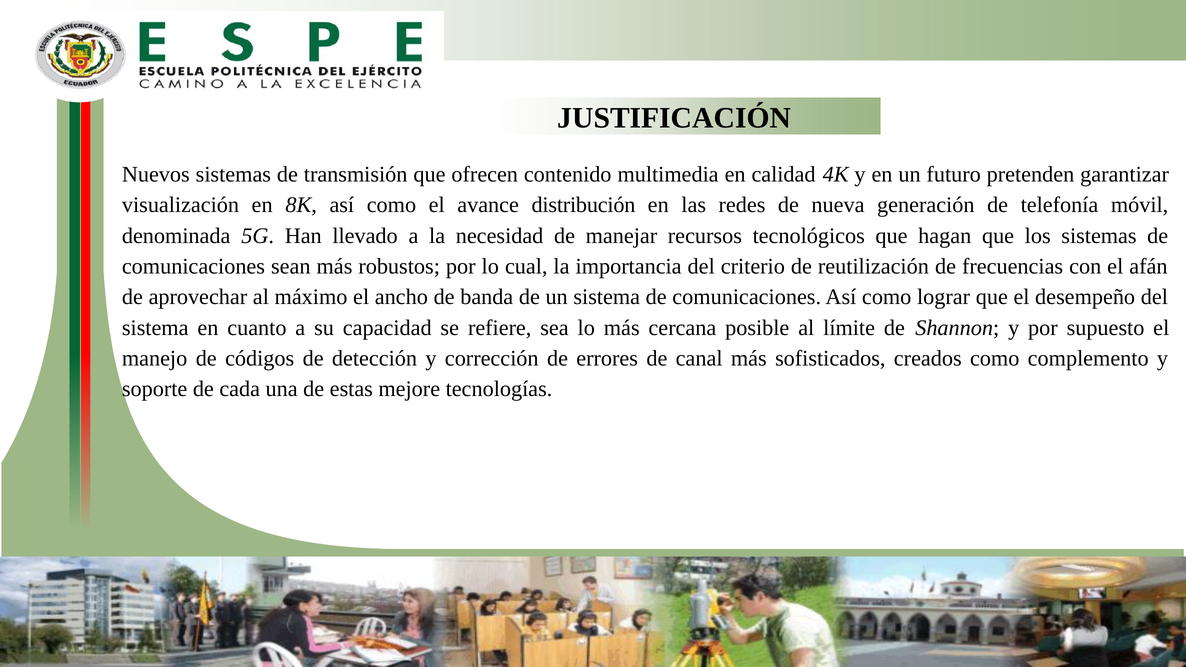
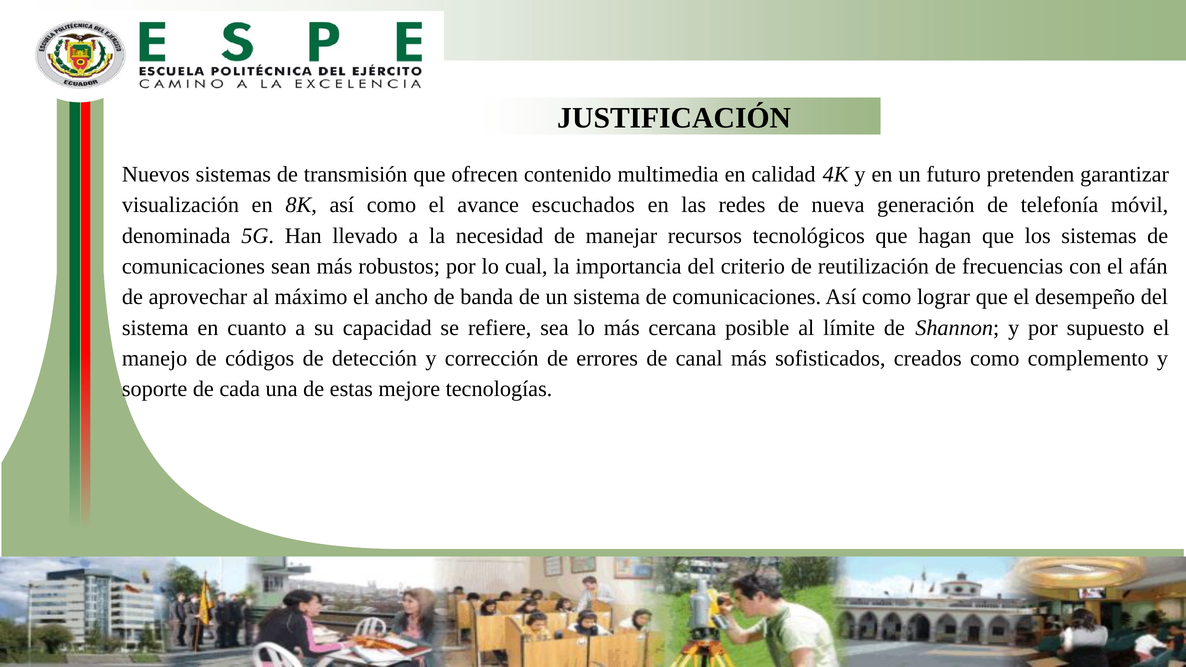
distribución: distribución -> escuchados
